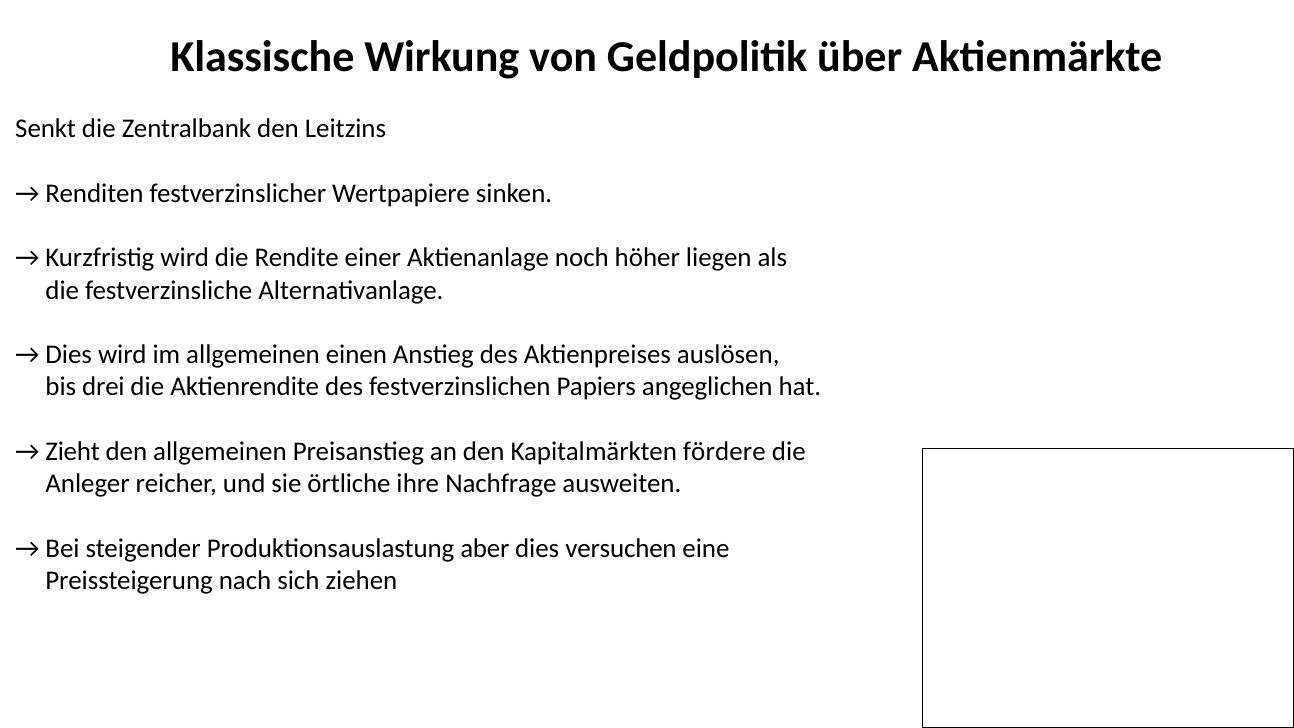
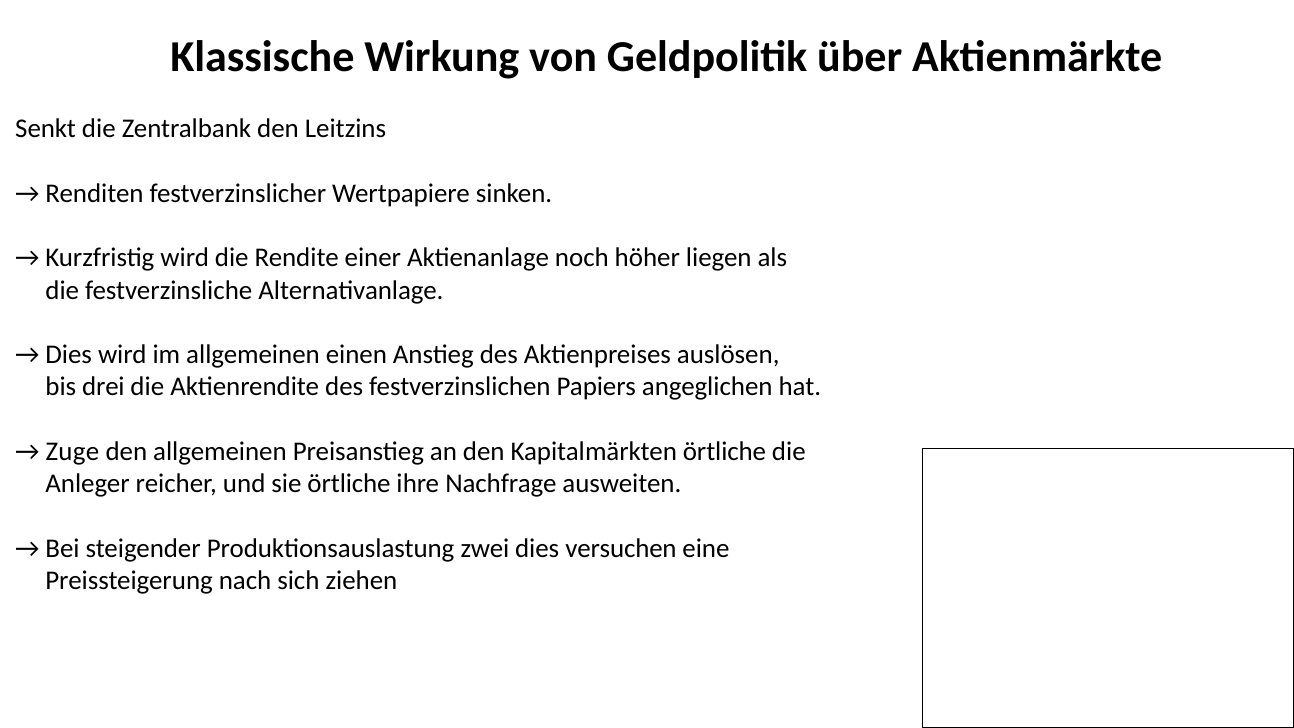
Zieht: Zieht -> Zuge
Kapitalmärkten fördere: fördere -> örtliche
aber: aber -> zwei
